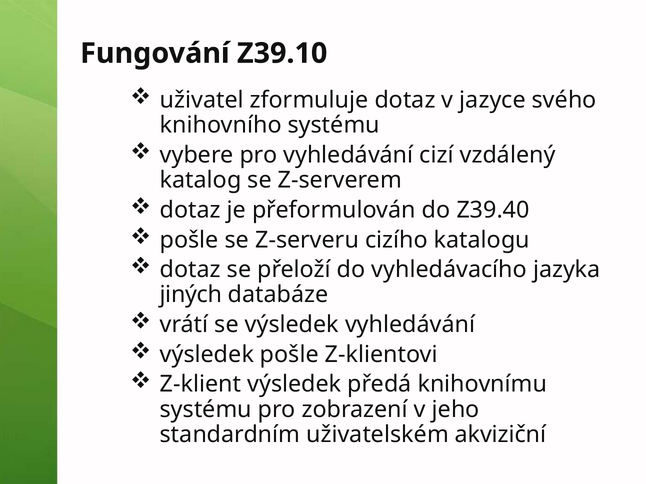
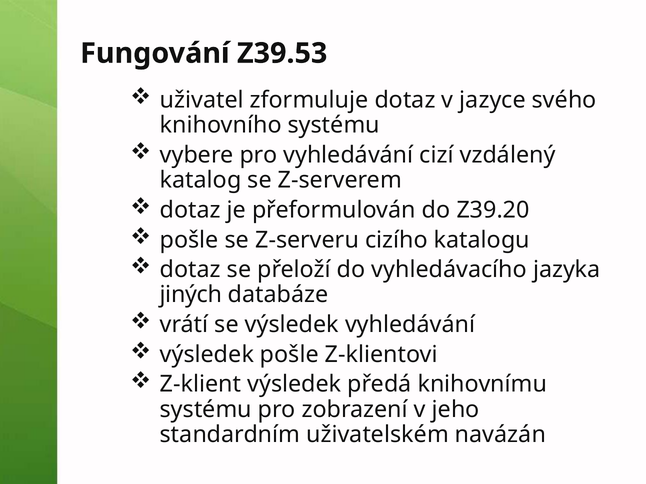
Z39.10: Z39.10 -> Z39.53
Z39.40: Z39.40 -> Z39.20
akviziční: akviziční -> navázán
